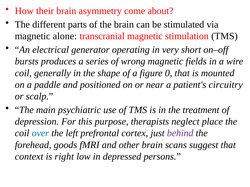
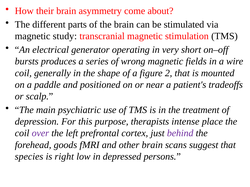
alone: alone -> study
figure 0: 0 -> 2
circuitry: circuitry -> tradeoffs
neglect: neglect -> intense
over colour: blue -> purple
context: context -> species
